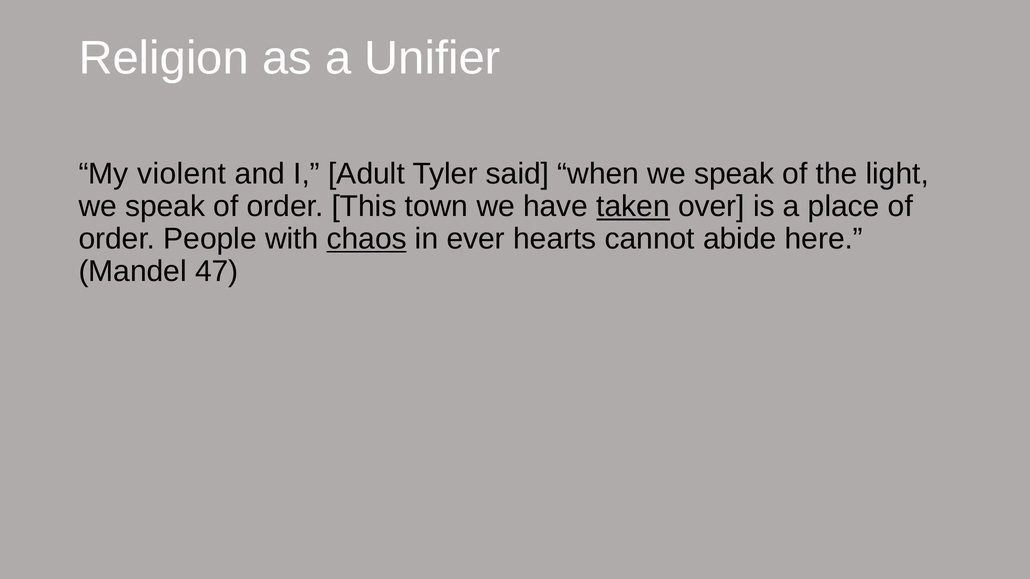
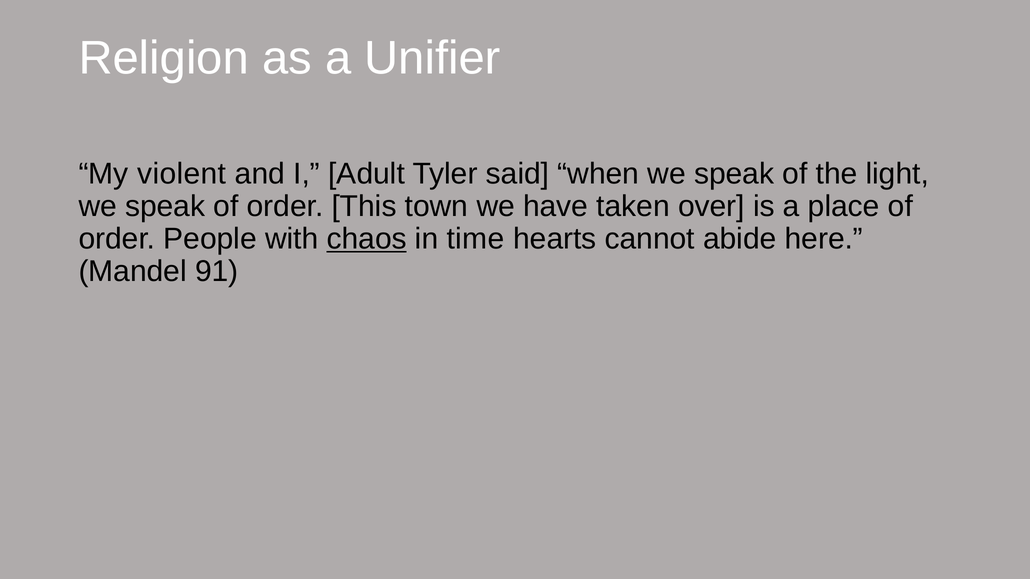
taken underline: present -> none
ever: ever -> time
47: 47 -> 91
